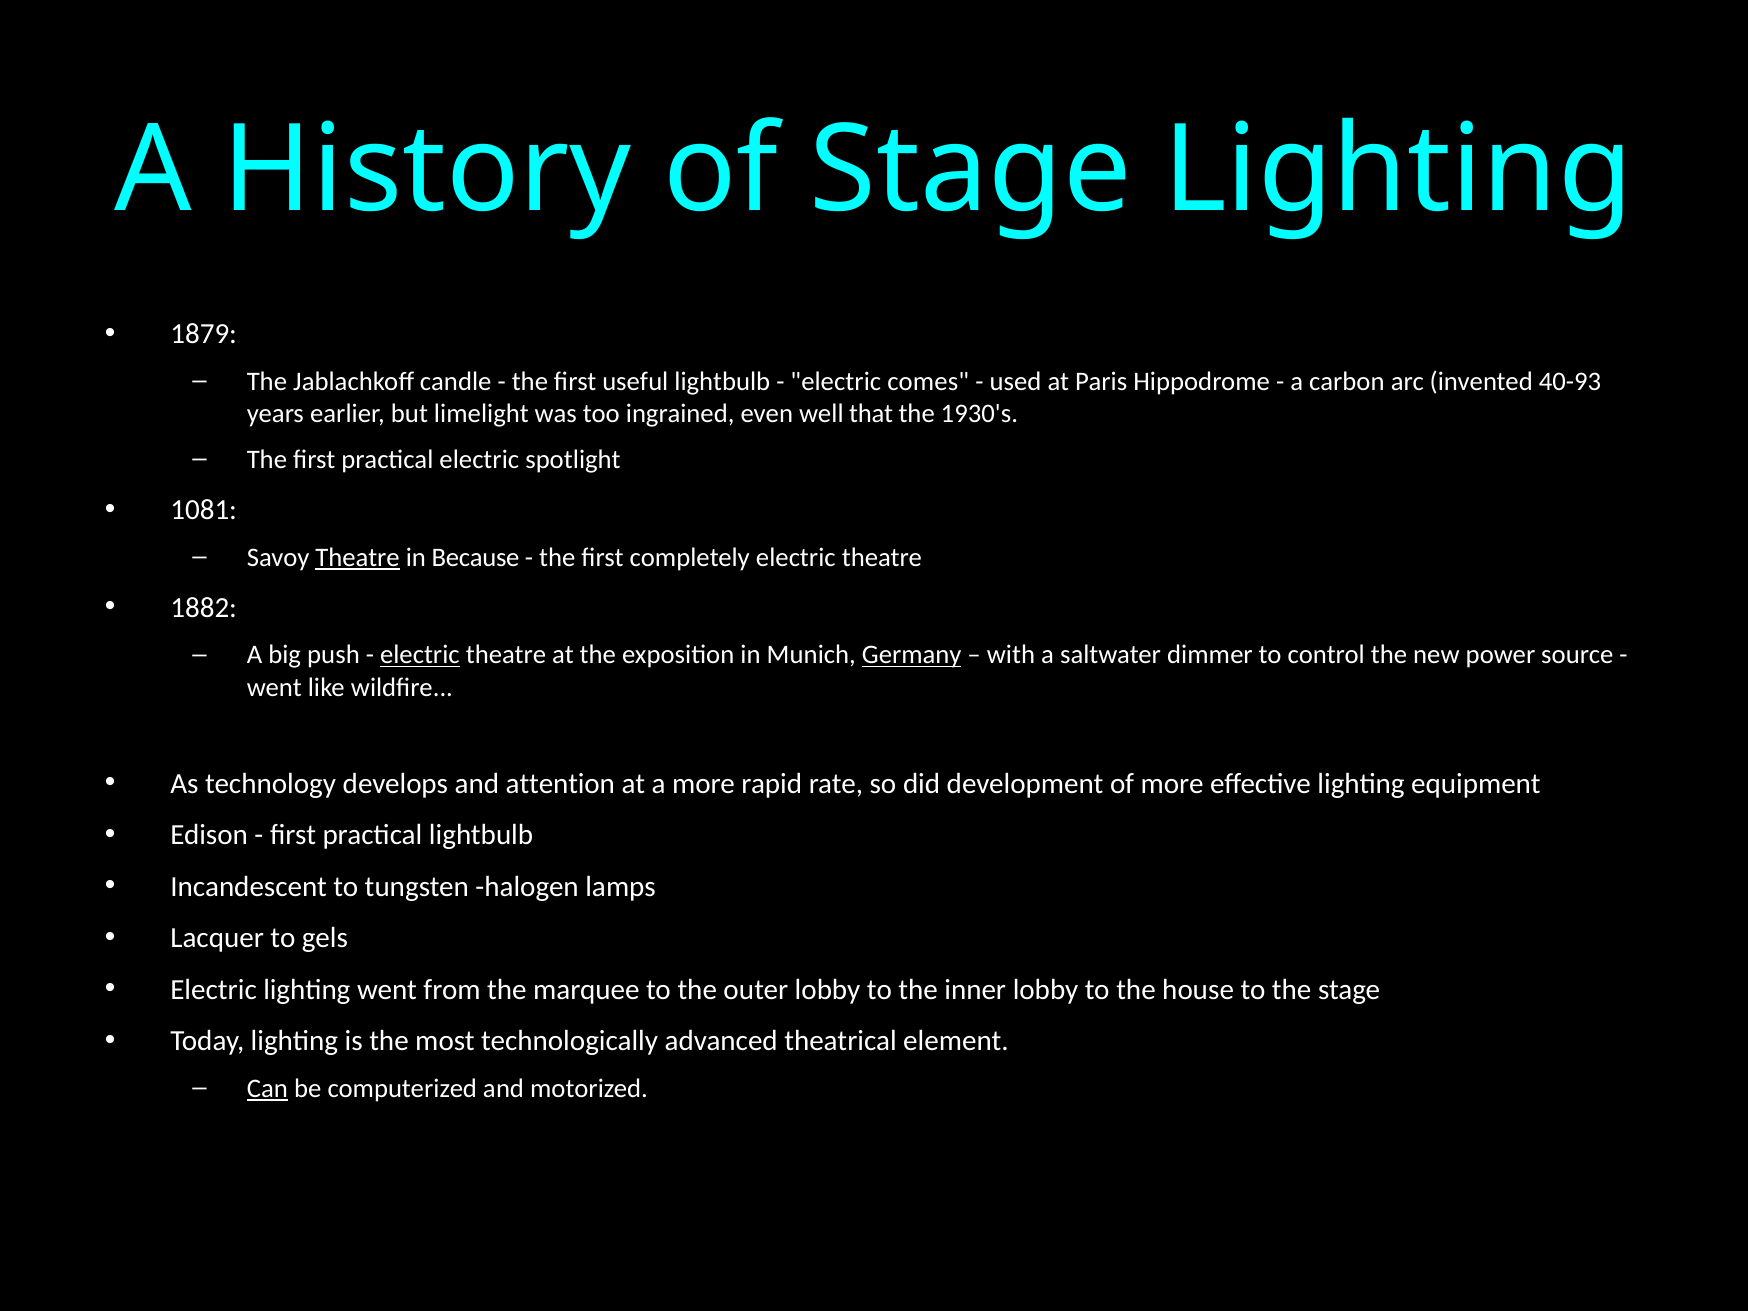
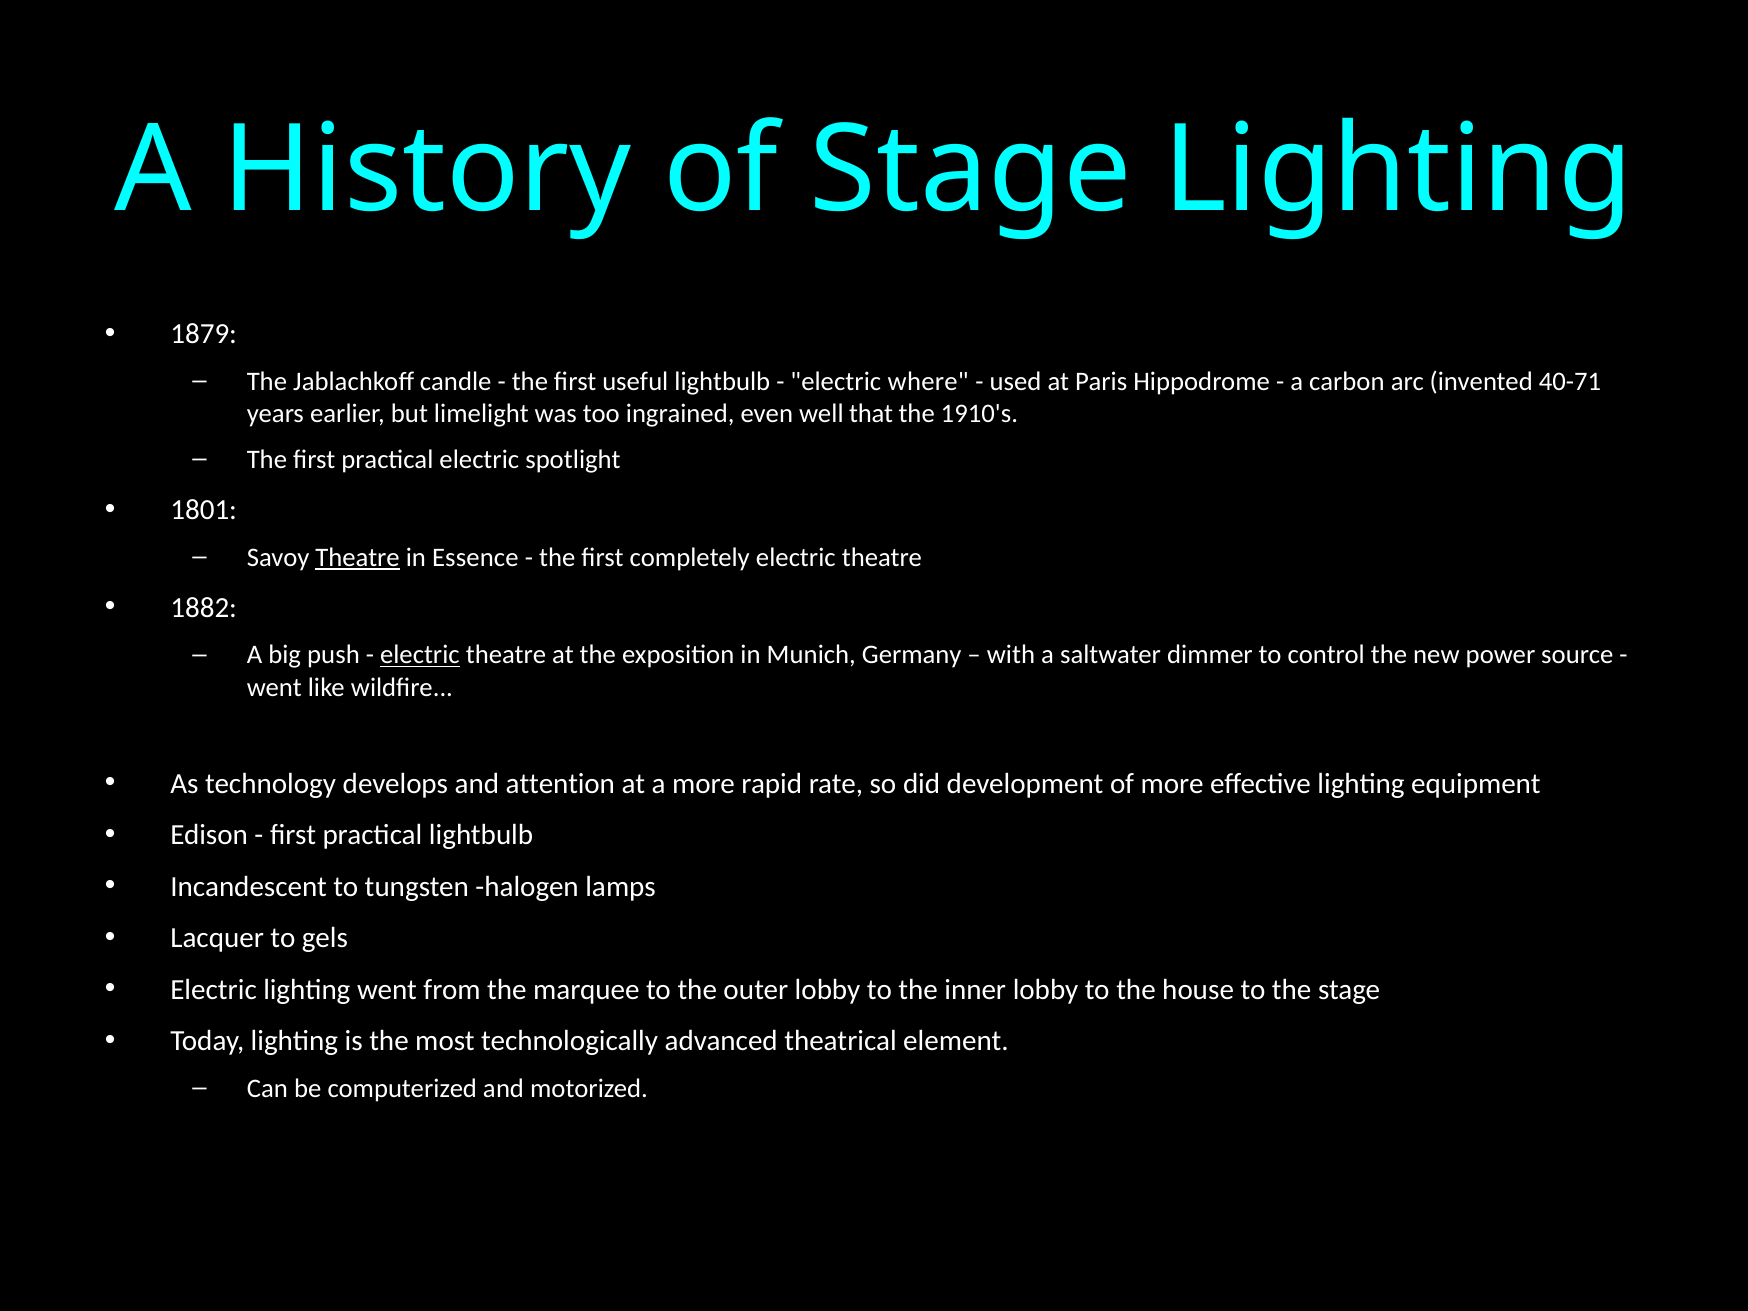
comes: comes -> where
40-93: 40-93 -> 40-71
1930's: 1930's -> 1910's
1081: 1081 -> 1801
Because: Because -> Essence
Germany underline: present -> none
Can underline: present -> none
